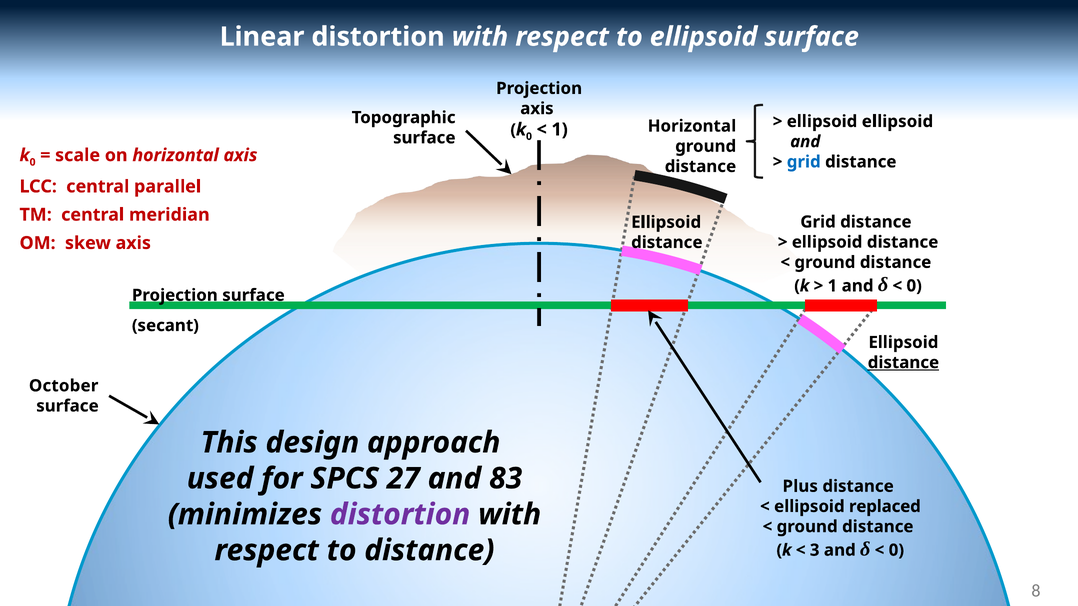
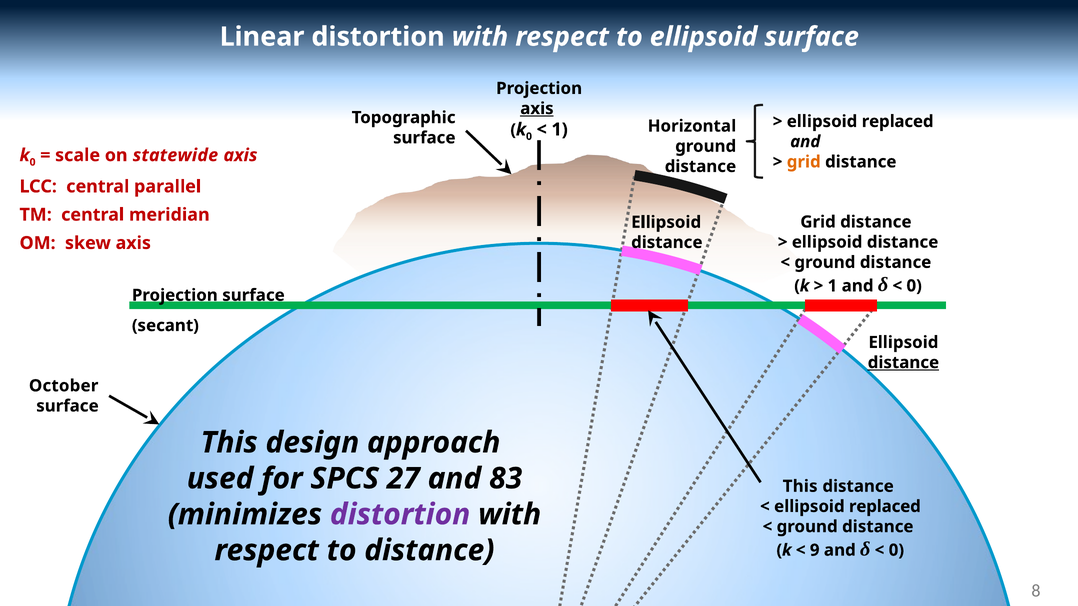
axis at (537, 109) underline: none -> present
ellipsoid at (897, 122): ellipsoid -> replaced
on horizontal: horizontal -> statewide
grid at (804, 162) colour: blue -> orange
Plus at (800, 487): Plus -> This
3: 3 -> 9
